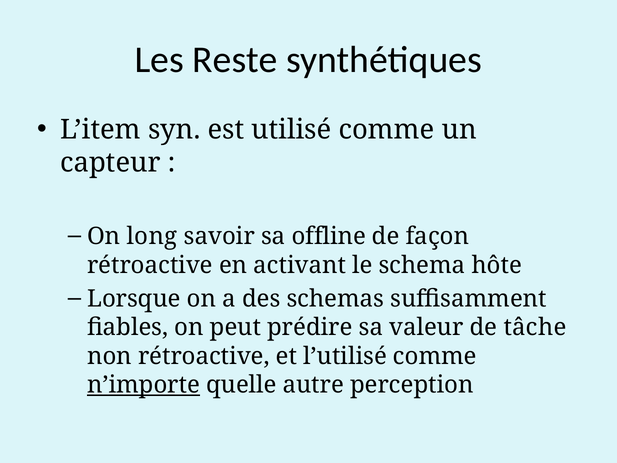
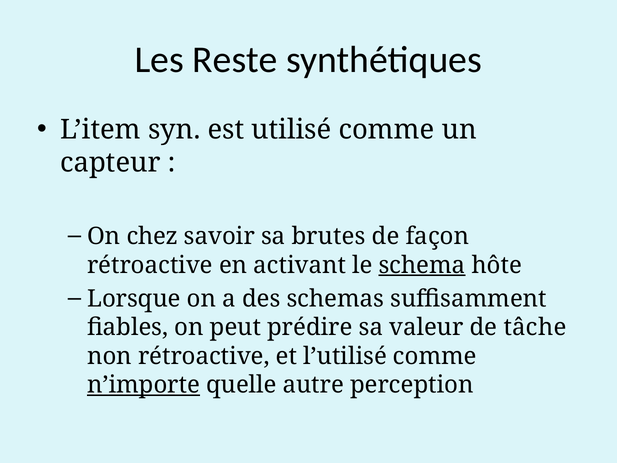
long: long -> chez
offline: offline -> brutes
schema underline: none -> present
